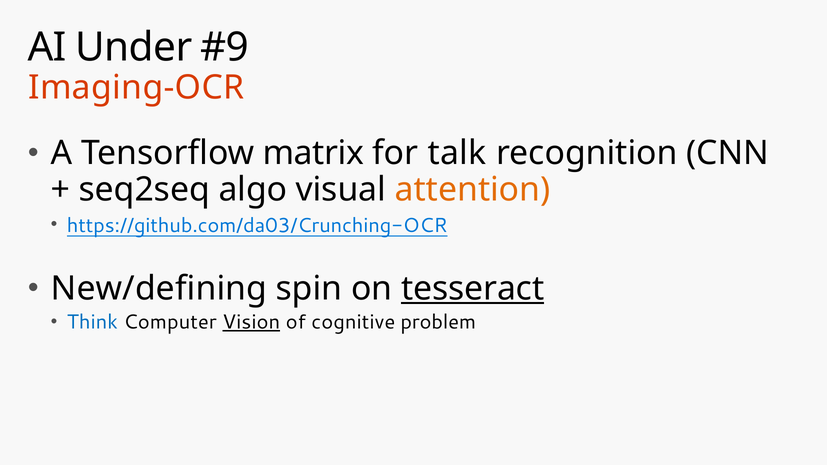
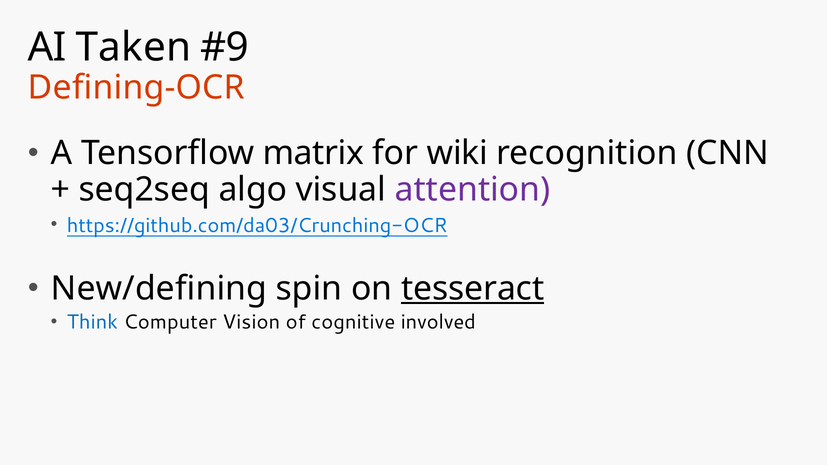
Under: Under -> Taken
Imaging-OCR: Imaging-OCR -> Defining-OCR
talk: talk -> wiki
attention colour: orange -> purple
Vision underline: present -> none
problem: problem -> involved
